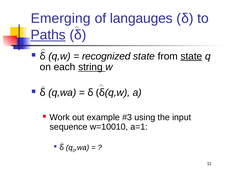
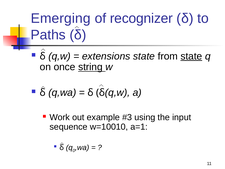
langauges: langauges -> recognizer
Paths underline: present -> none
recognized: recognized -> extensions
each: each -> once
